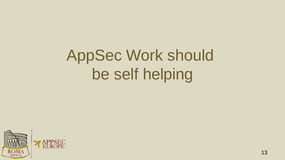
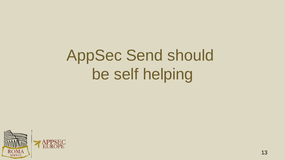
Work: Work -> Send
